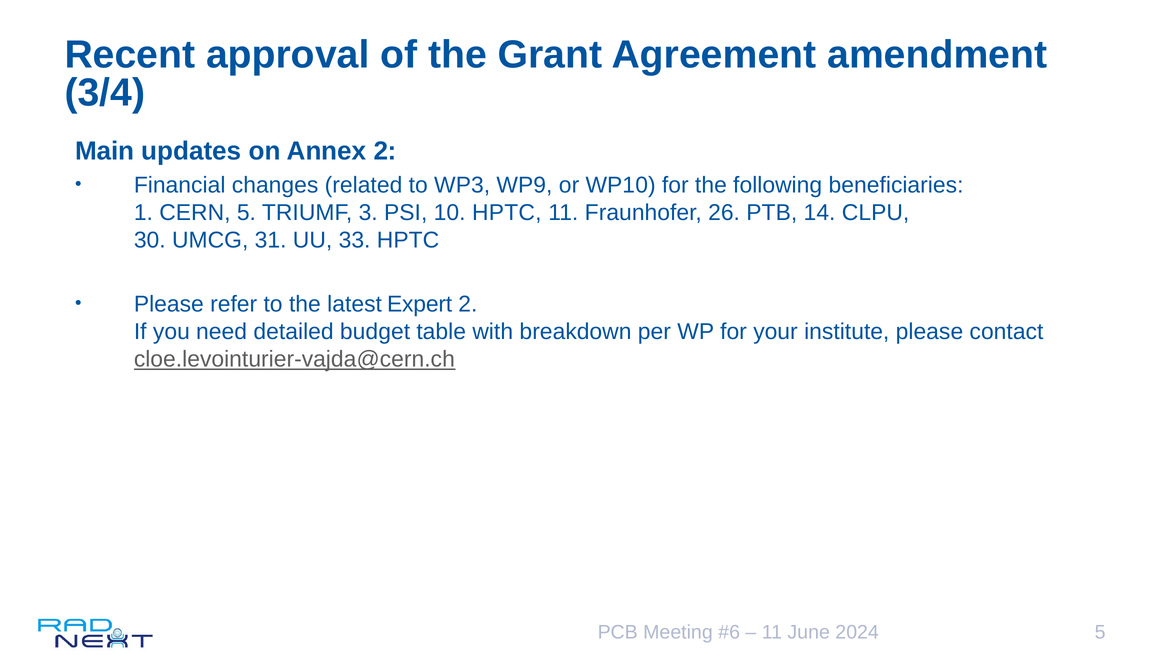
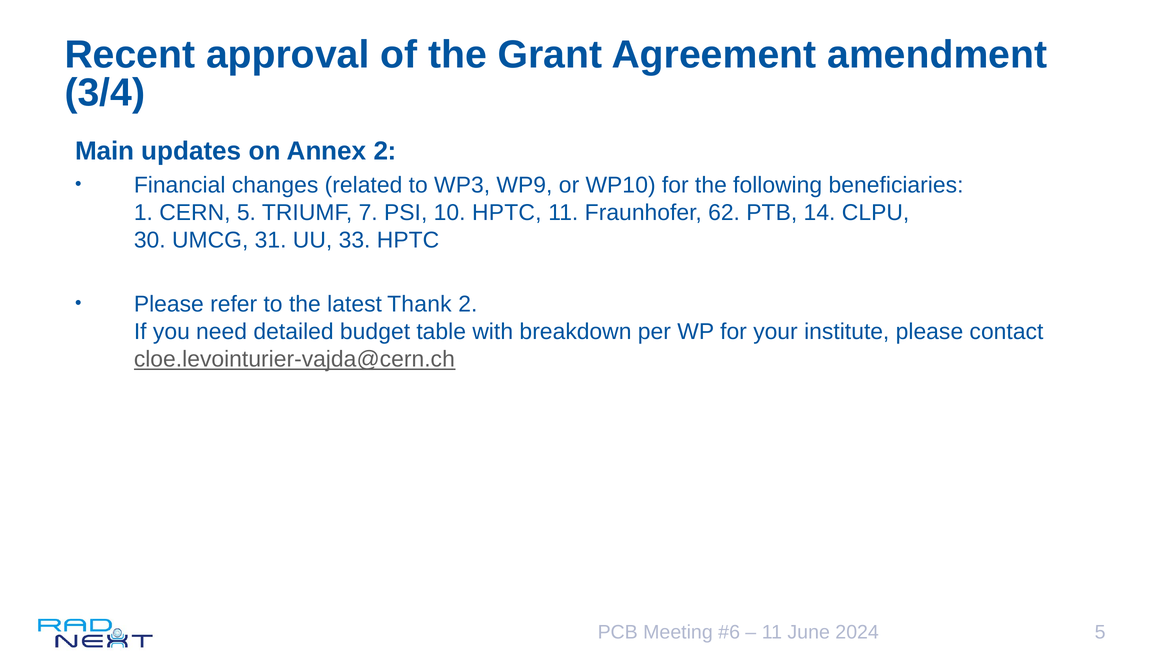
3: 3 -> 7
26: 26 -> 62
Expert: Expert -> Thank
